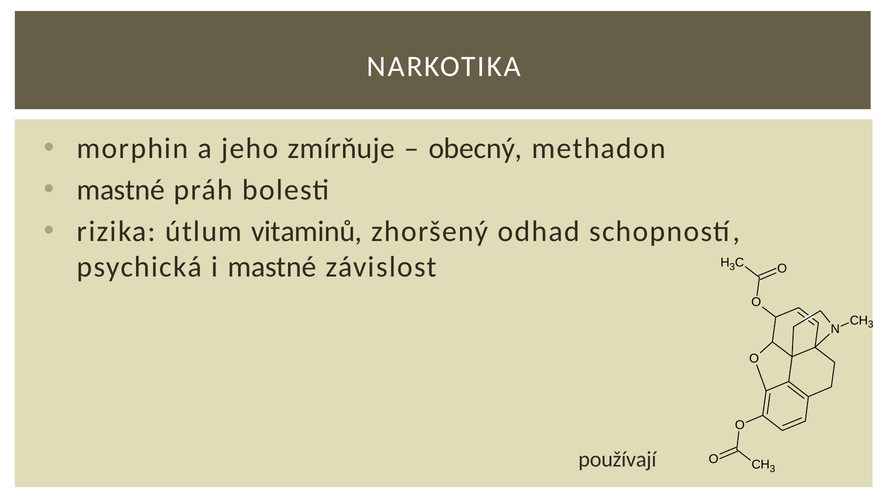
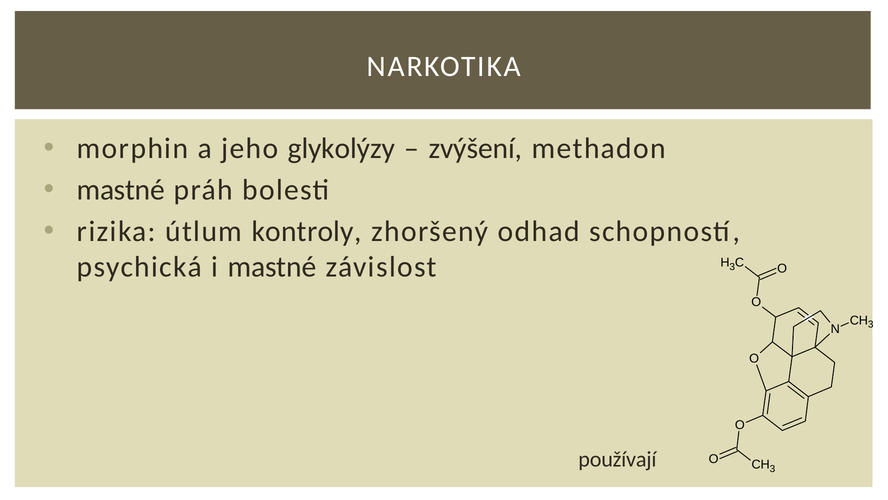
zmírňuje: zmírňuje -> glykolýzy
obecný: obecný -> zvýšení
vitaminů: vitaminů -> kontroly
